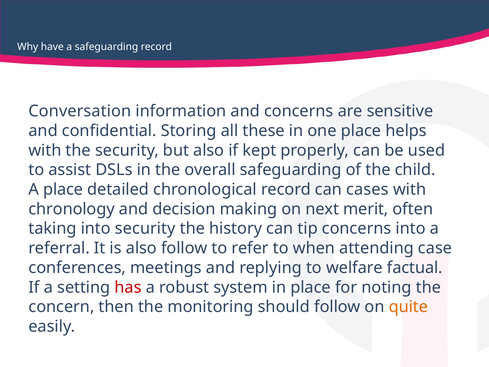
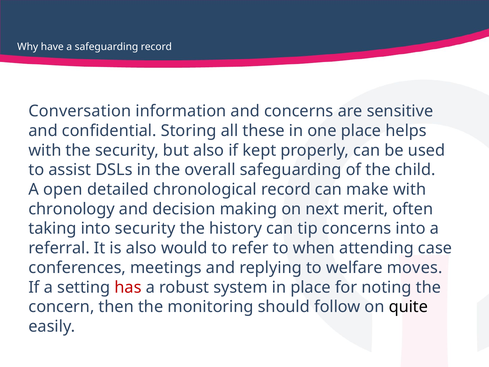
A place: place -> open
cases: cases -> make
also follow: follow -> would
factual: factual -> moves
quite colour: orange -> black
